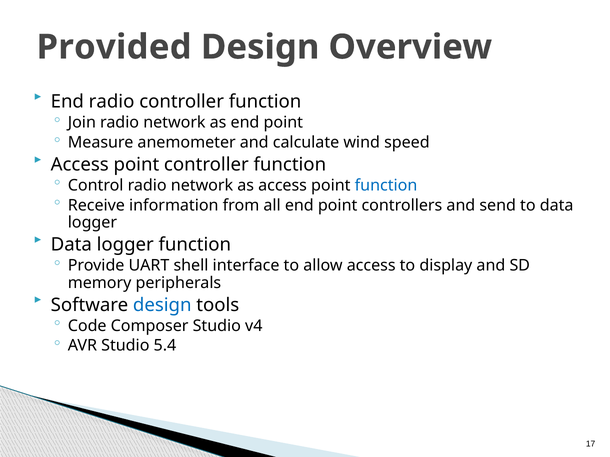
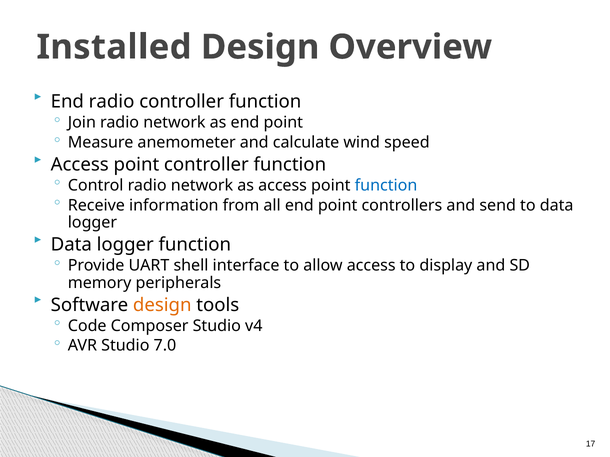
Provided: Provided -> Installed
design at (162, 305) colour: blue -> orange
5.4: 5.4 -> 7.0
